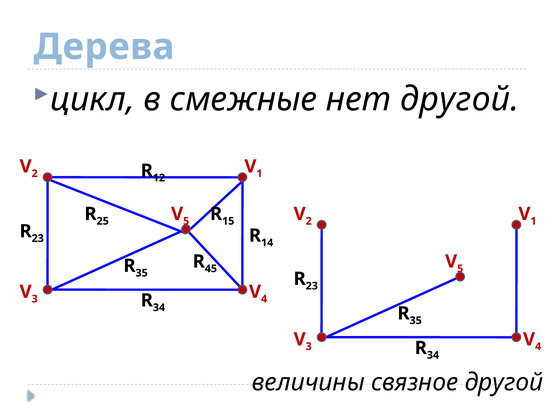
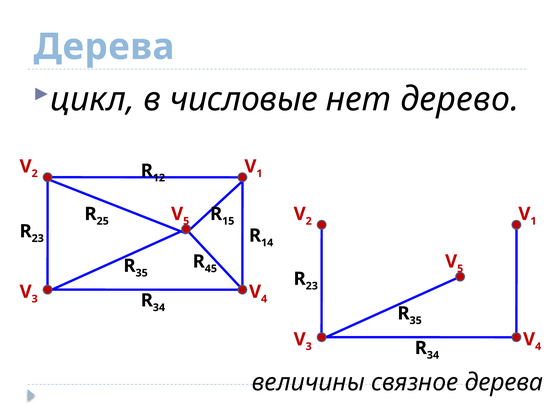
смежные: смежные -> числовые
нет другой: другой -> дерево
связное другой: другой -> дерева
